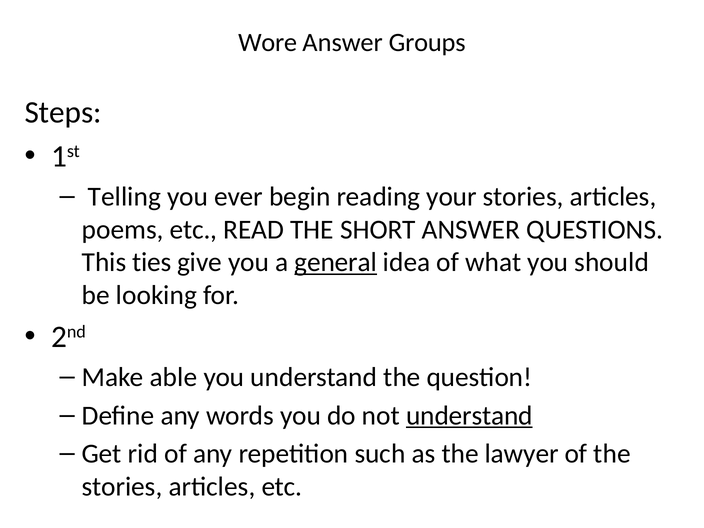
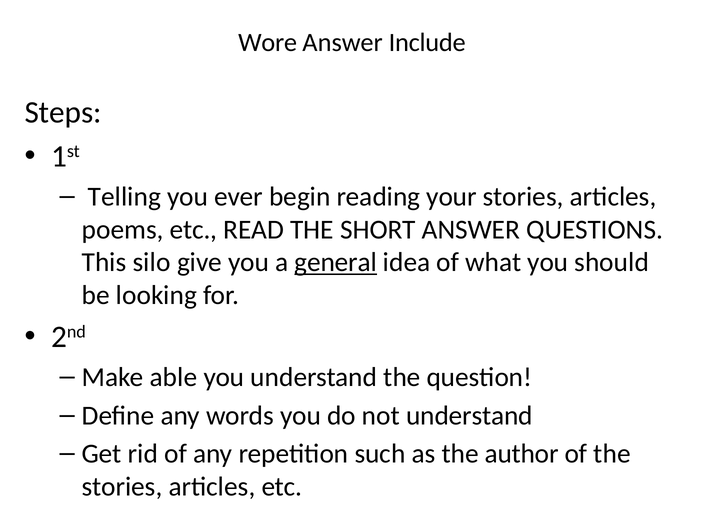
Groups: Groups -> Include
ties: ties -> silo
understand at (469, 415) underline: present -> none
lawyer: lawyer -> author
